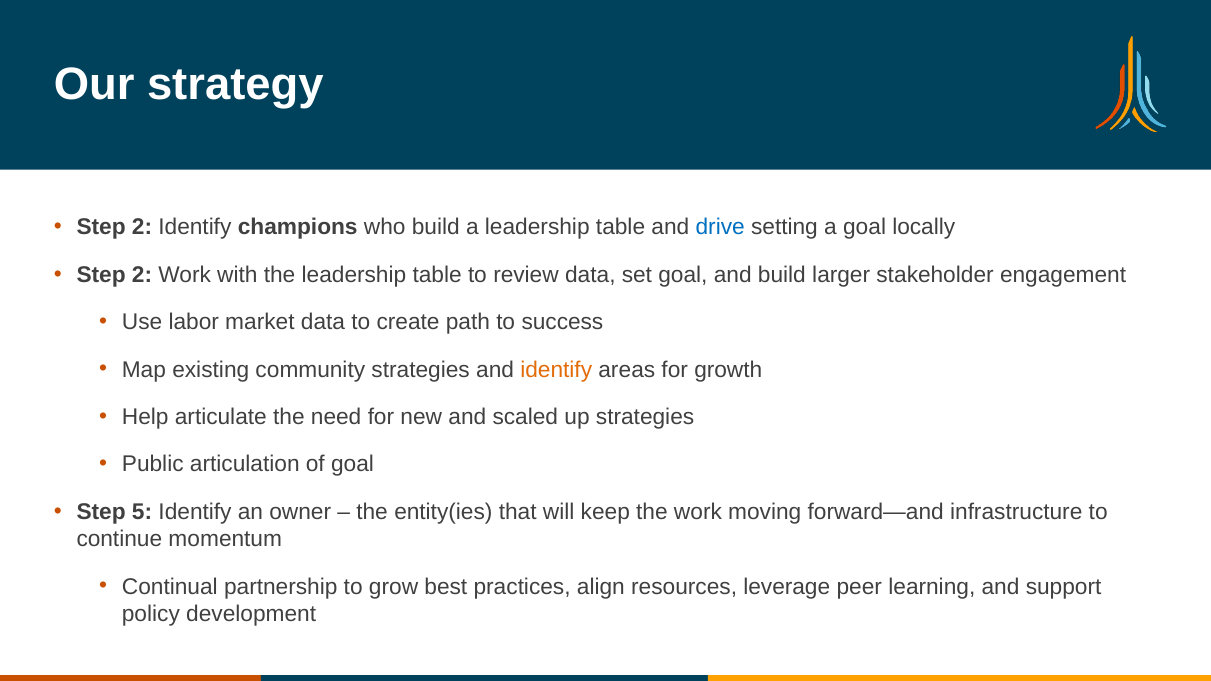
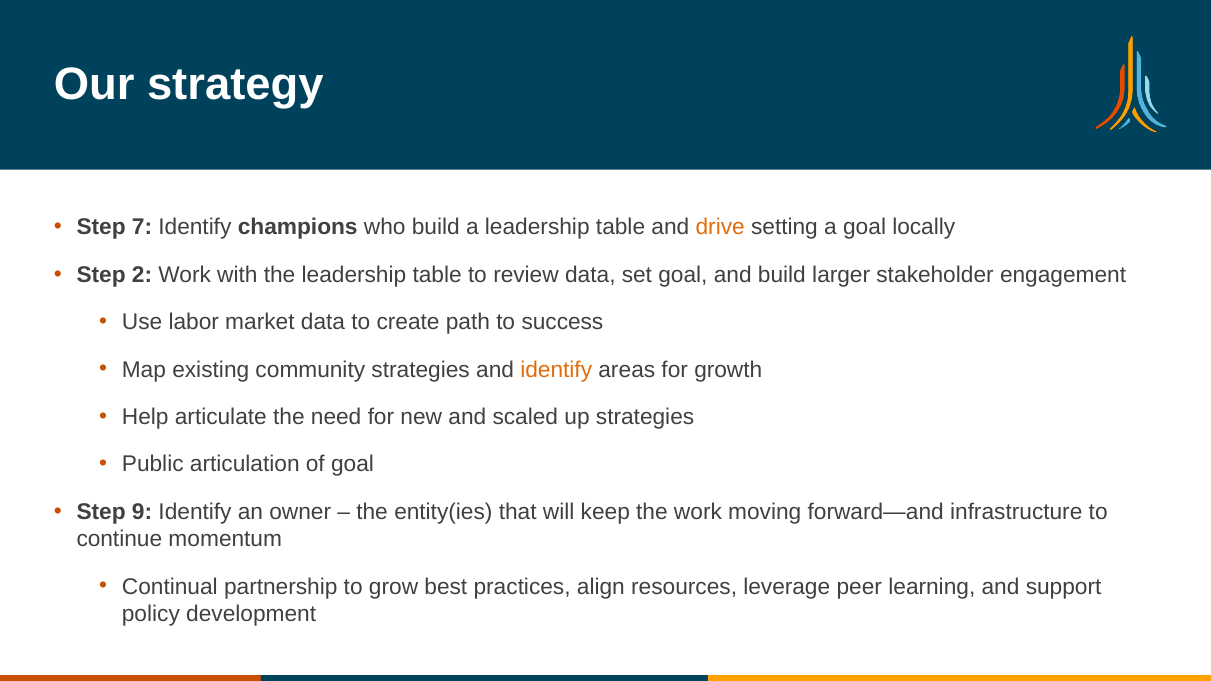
2 at (142, 227): 2 -> 7
drive colour: blue -> orange
5: 5 -> 9
